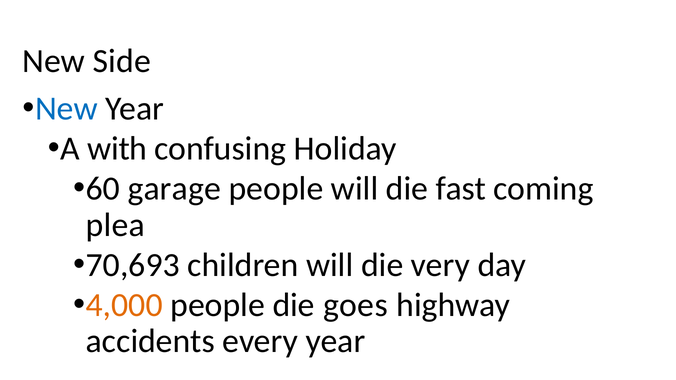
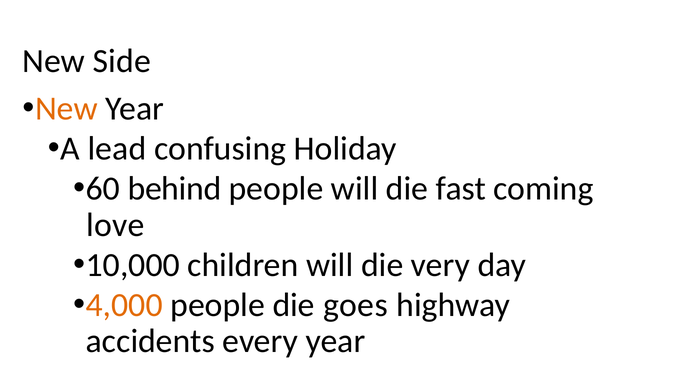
New at (66, 108) colour: blue -> orange
with: with -> lead
garage: garage -> behind
plea: plea -> love
70,693: 70,693 -> 10,000
